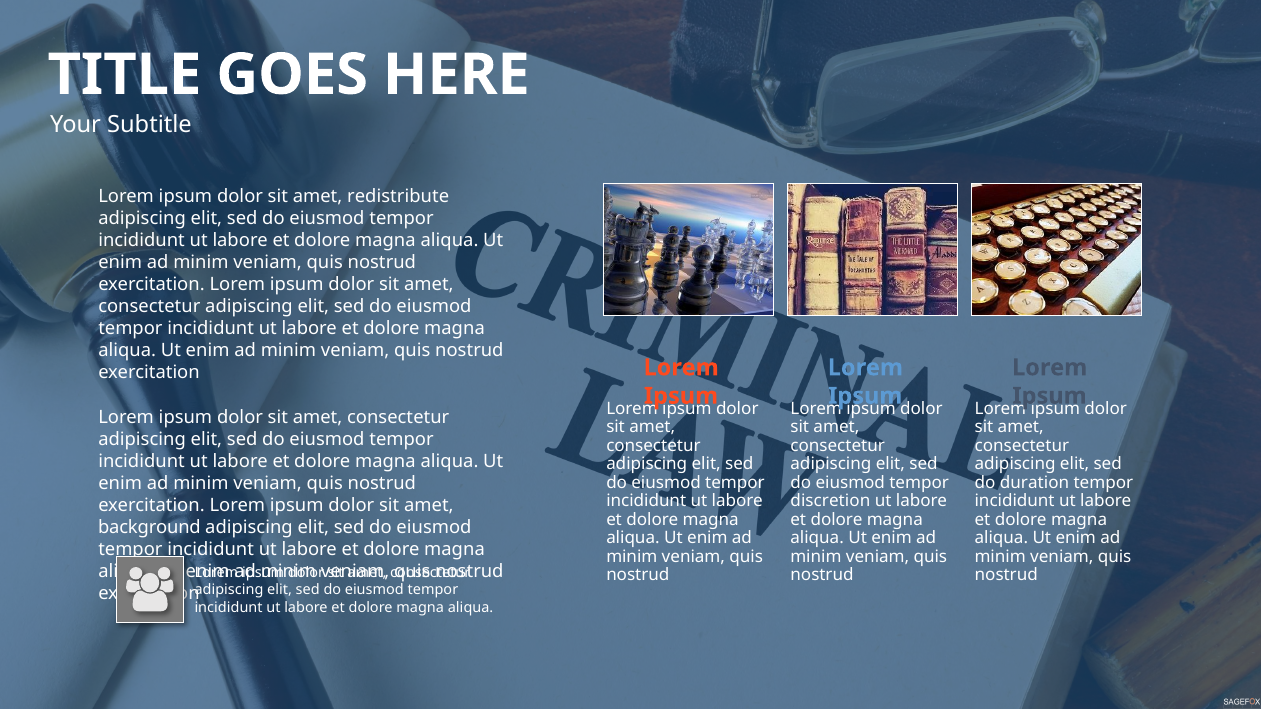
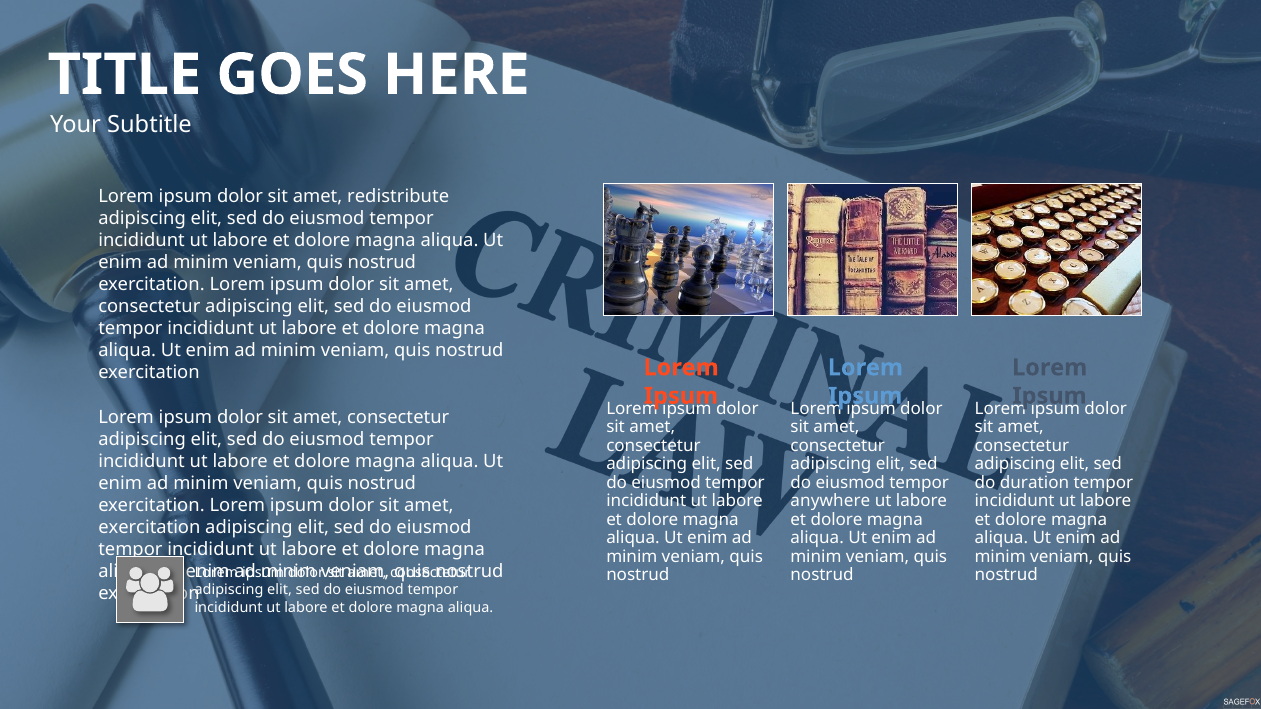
discretion: discretion -> anywhere
background at (149, 528): background -> exercitation
